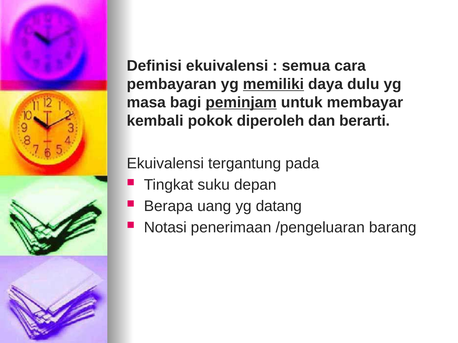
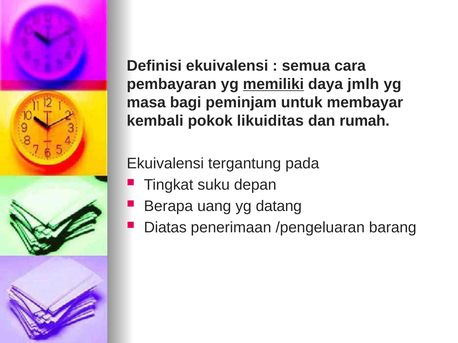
dulu: dulu -> jmlh
peminjam underline: present -> none
diperoleh: diperoleh -> likuiditas
berarti: berarti -> rumah
Notasi: Notasi -> Diatas
